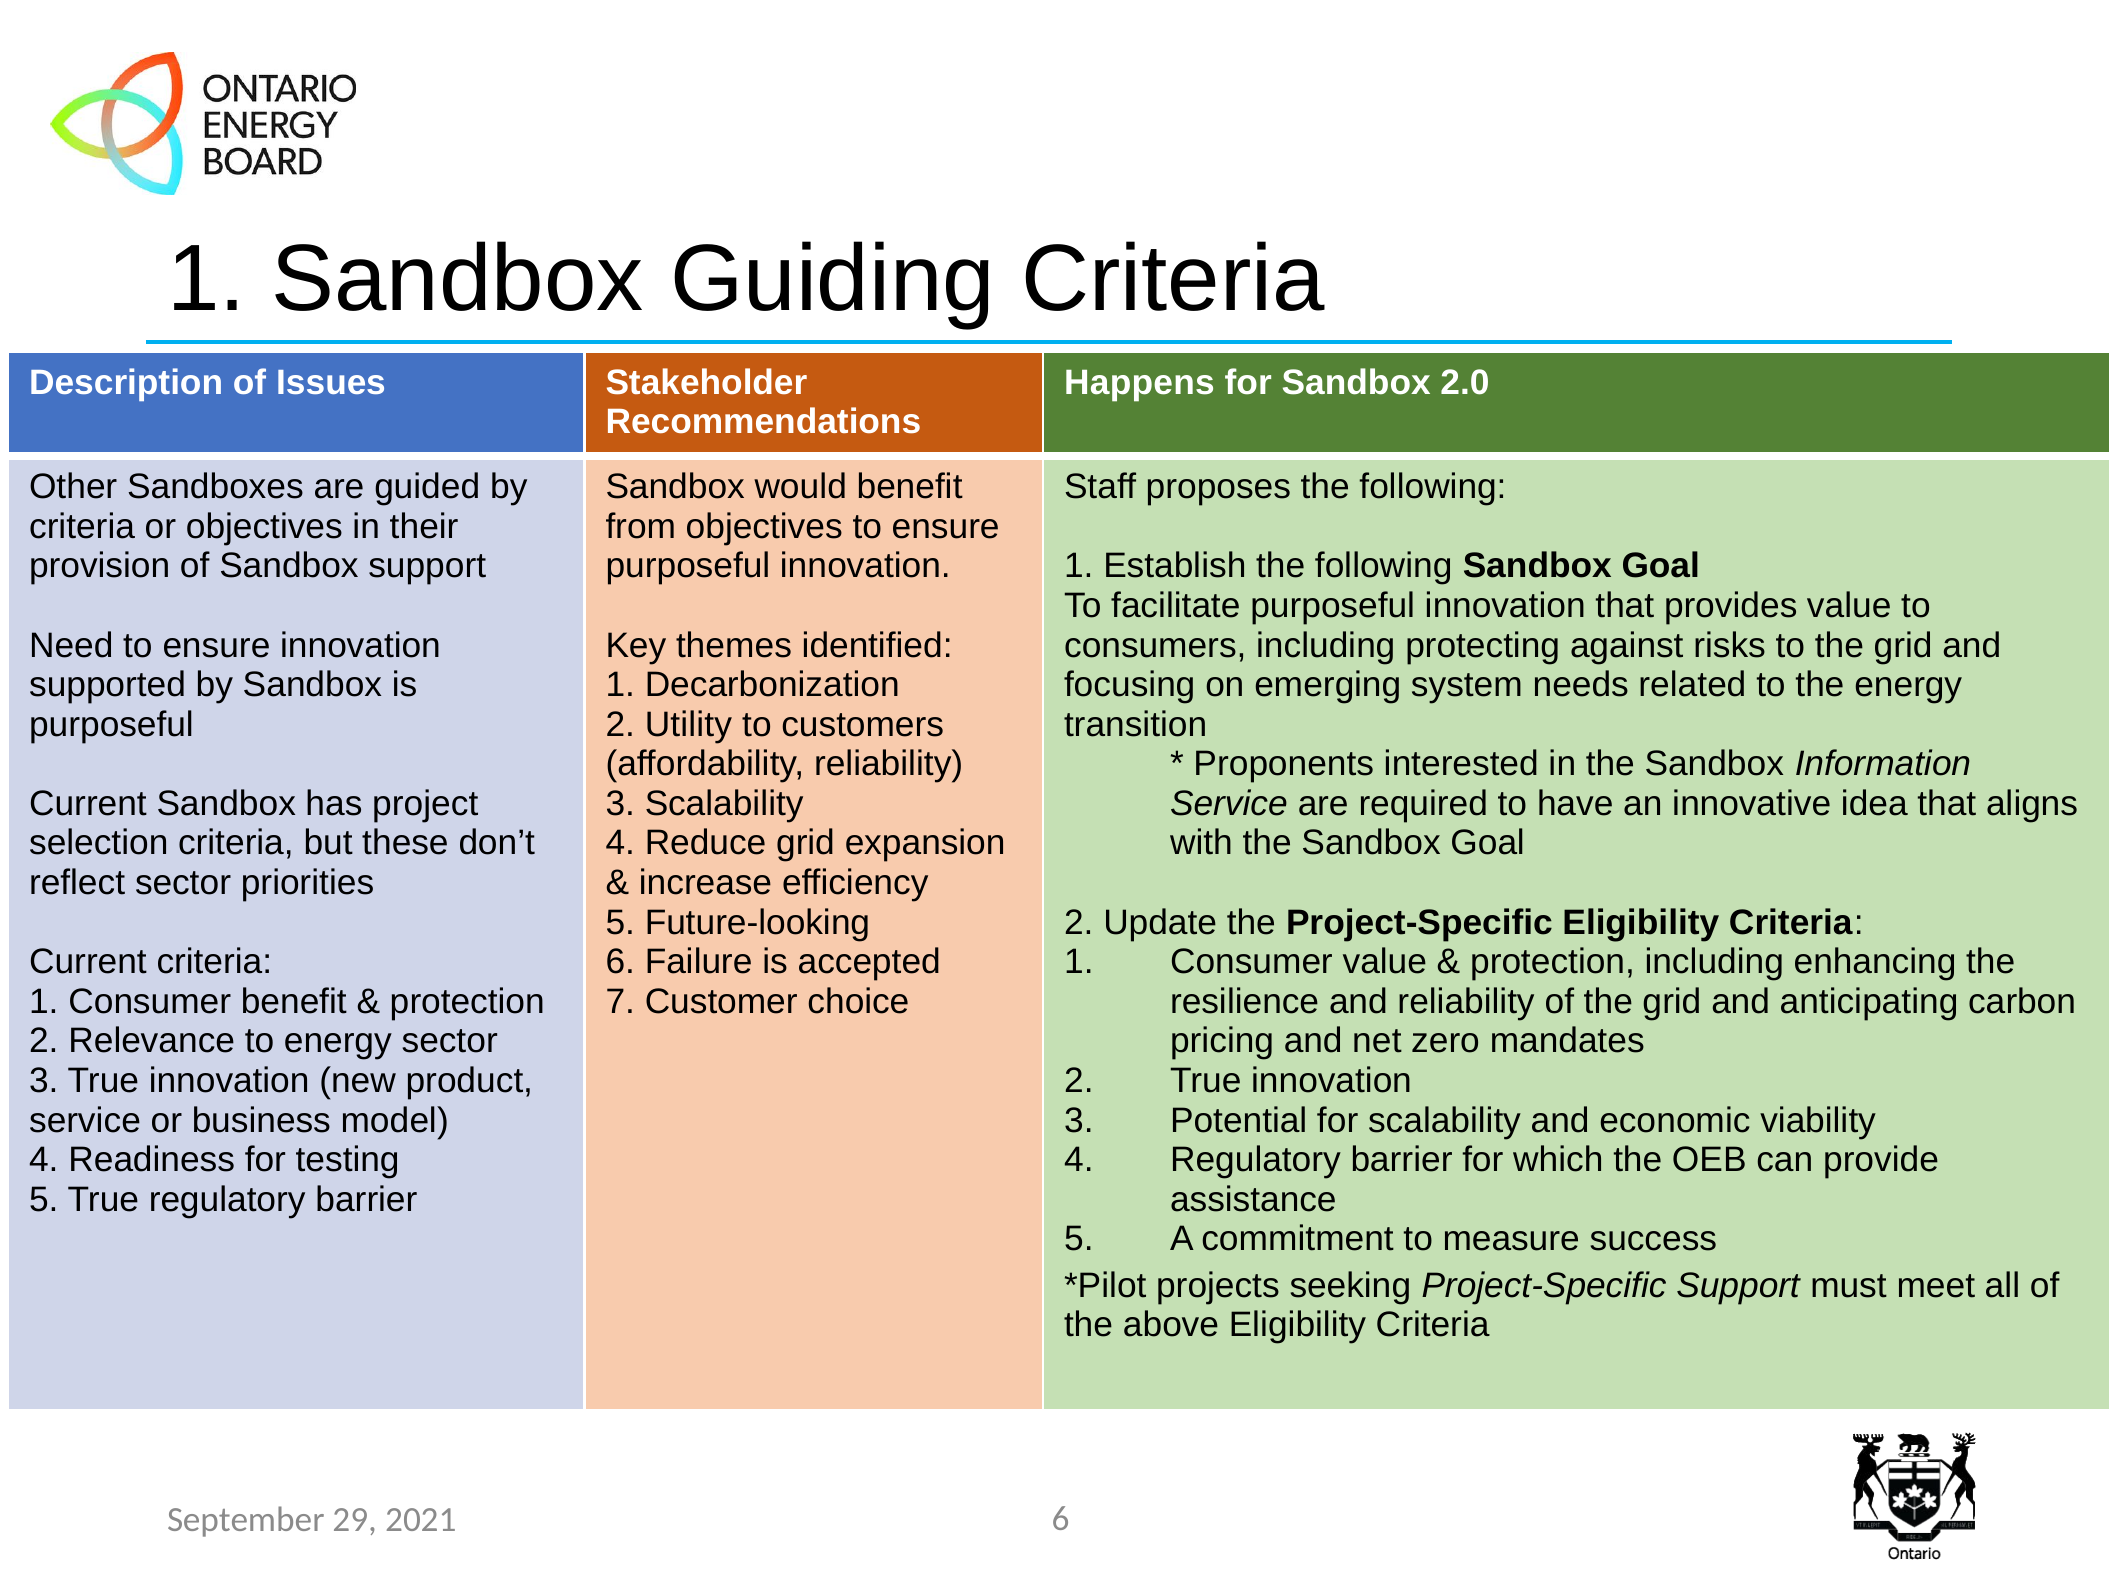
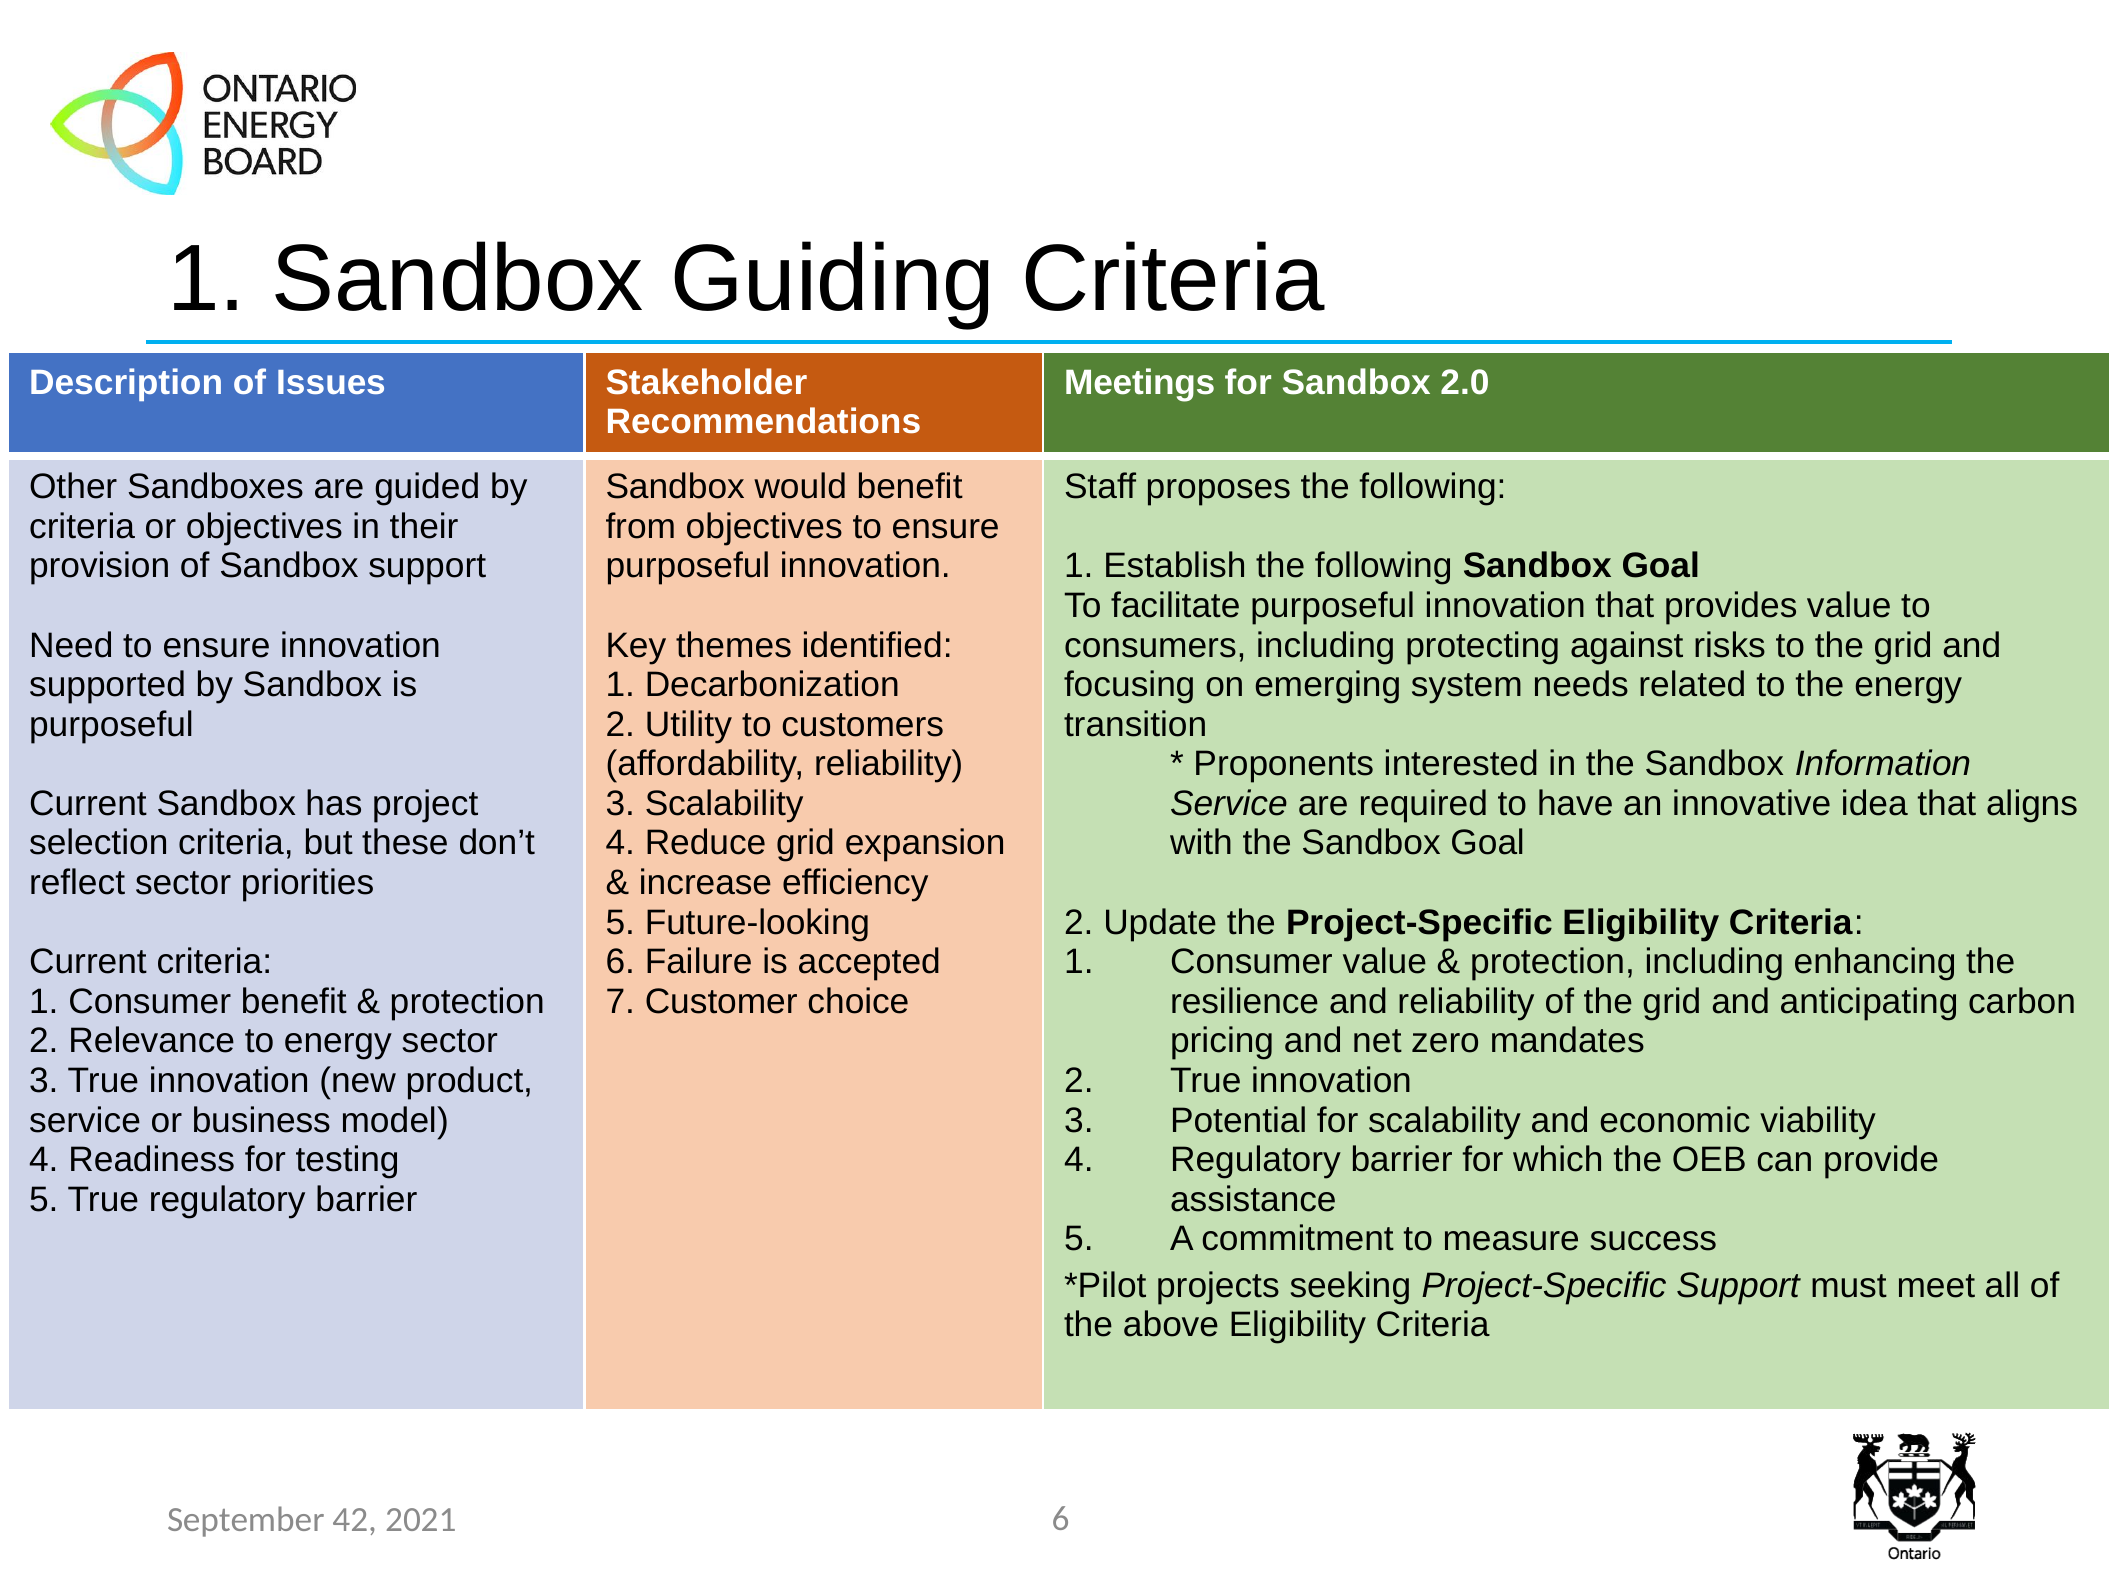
Happens: Happens -> Meetings
29: 29 -> 42
